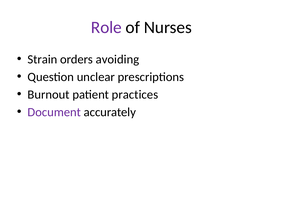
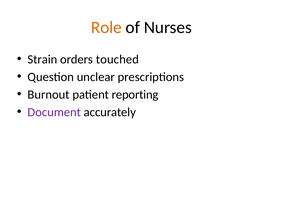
Role colour: purple -> orange
avoiding: avoiding -> touched
practices: practices -> reporting
